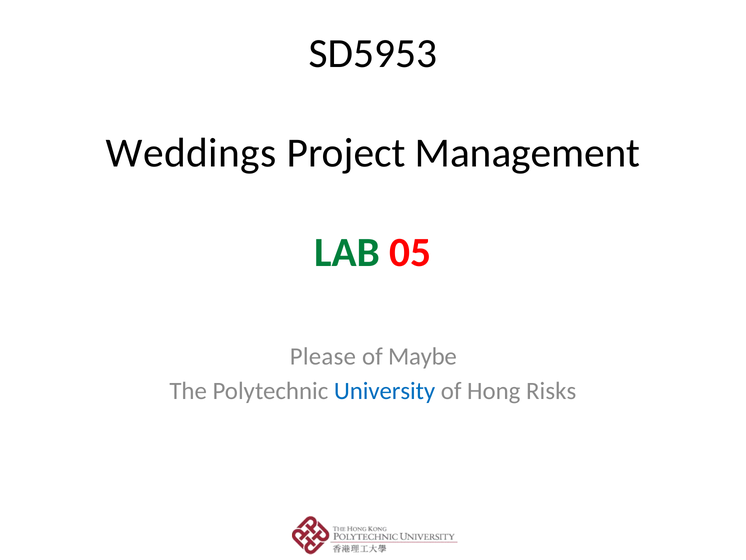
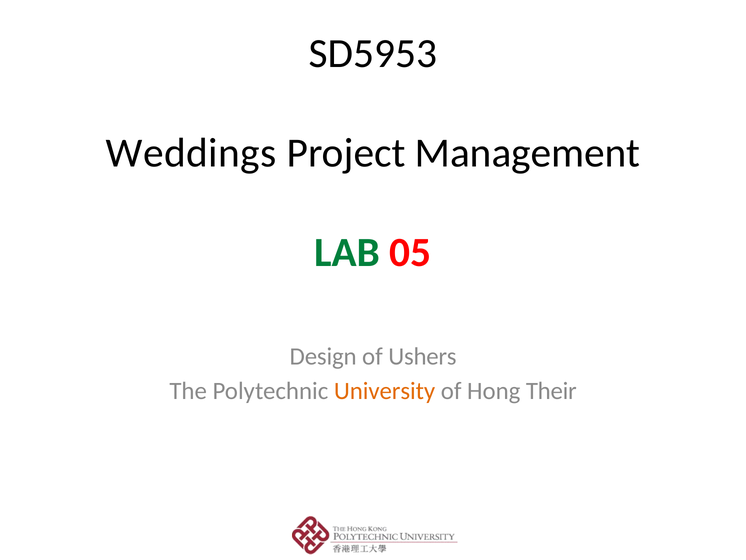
Please: Please -> Design
Maybe: Maybe -> Ushers
University colour: blue -> orange
Risks: Risks -> Their
